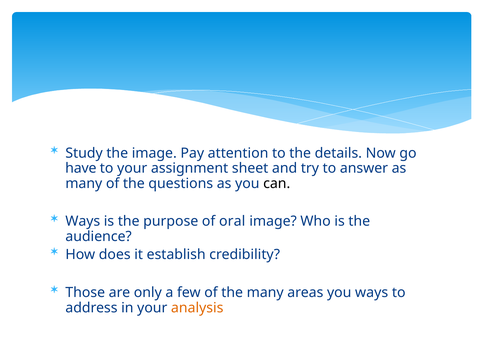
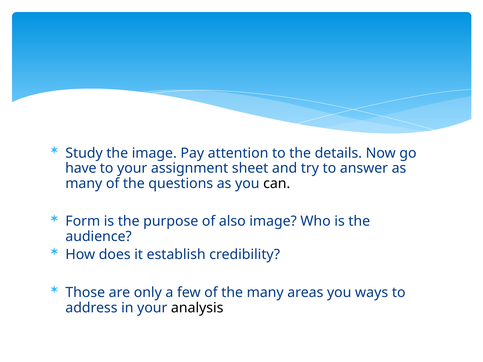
Ways at (83, 222): Ways -> Form
oral: oral -> also
analysis colour: orange -> black
